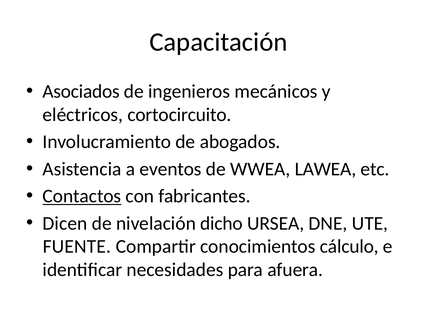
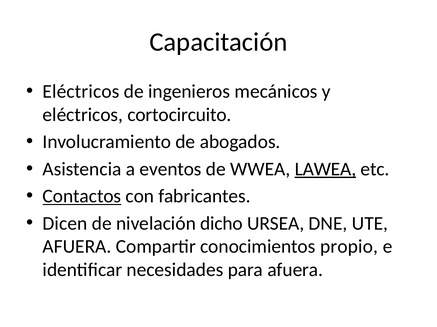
Asociados at (81, 92): Asociados -> Eléctricos
LAWEA underline: none -> present
FUENTE at (77, 247): FUENTE -> AFUERA
cálculo: cálculo -> propio
